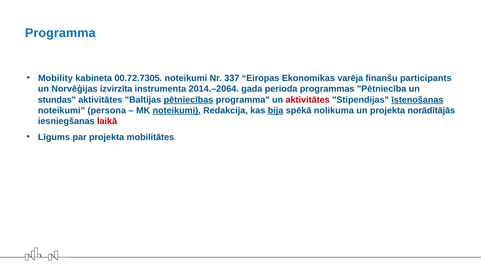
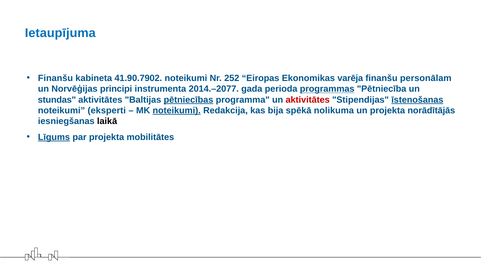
Programma at (60, 33): Programma -> Ietaupījuma
Mobility at (55, 78): Mobility -> Finanšu
00.72.7305: 00.72.7305 -> 41.90.7902
337: 337 -> 252
participants: participants -> personālam
izvirzīta: izvirzīta -> principi
2014.–2064: 2014.–2064 -> 2014.–2077
programmas underline: none -> present
persona: persona -> eksperti
bija underline: present -> none
laikā colour: red -> black
Līgums underline: none -> present
